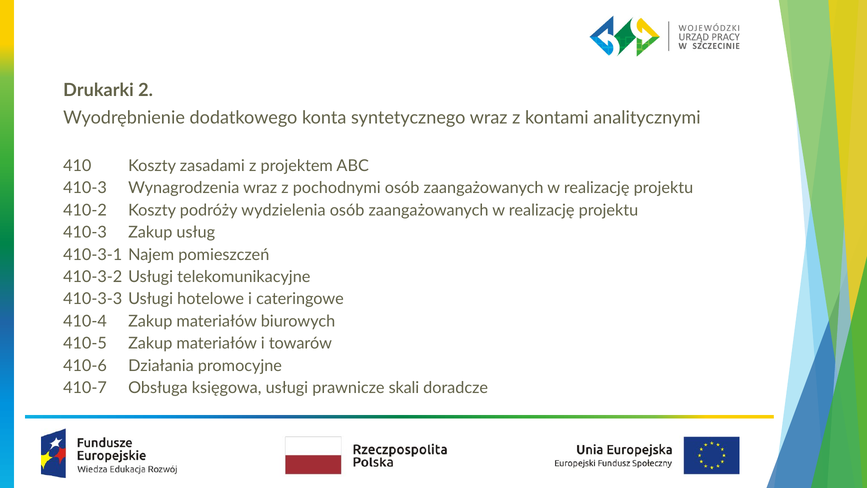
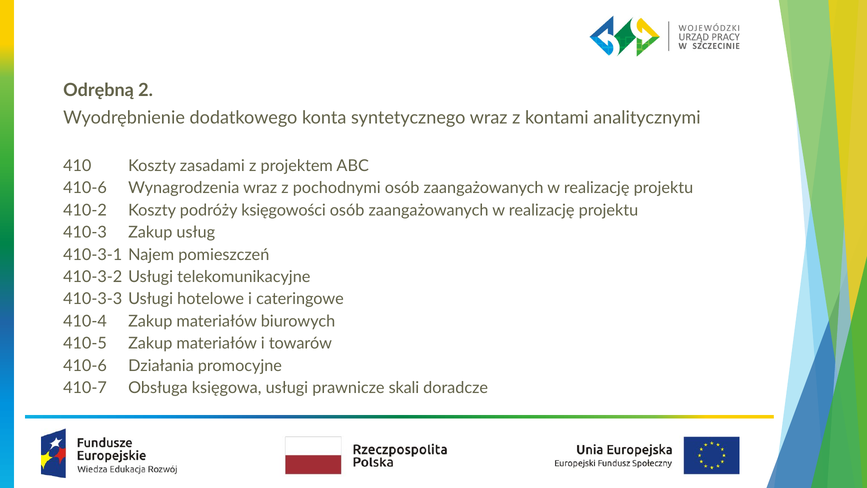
Drukarki: Drukarki -> Odrębną
410-3 at (85, 188): 410-3 -> 410-6
wydzielenia: wydzielenia -> księgowości
